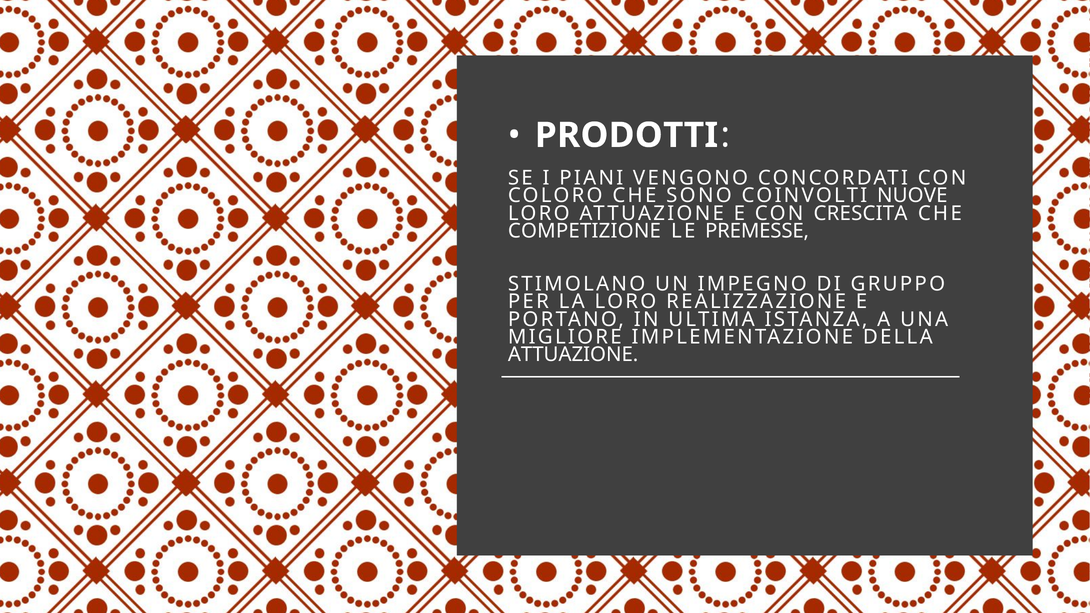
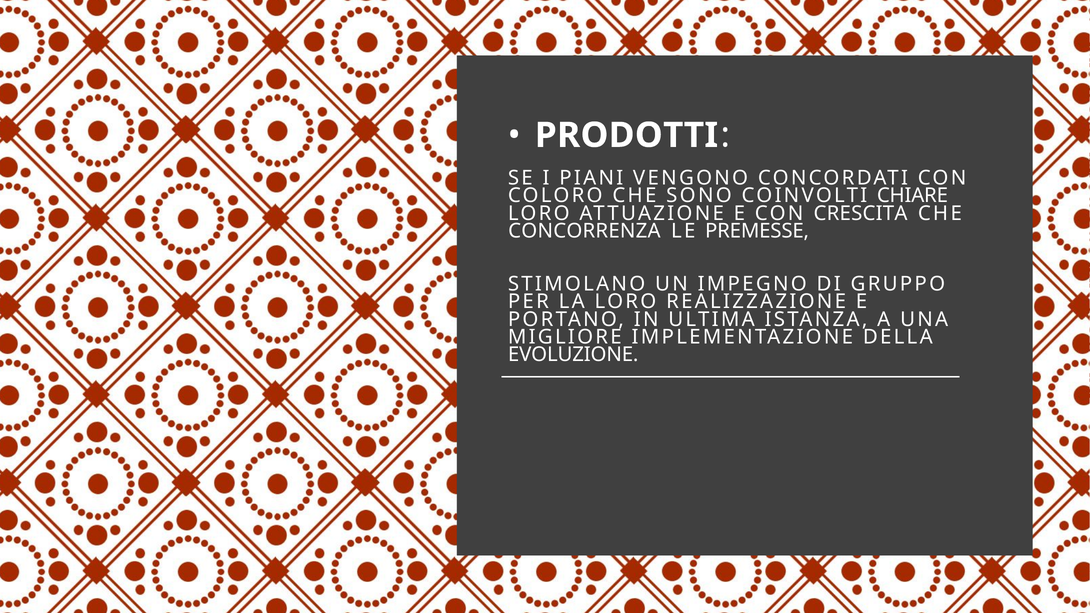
NUOVE: NUOVE -> CHIARE
COMPETIZIONE: COMPETIZIONE -> CONCORRENZA
ATTUAZIONE at (573, 355): ATTUAZIONE -> EVOLUZIONE
